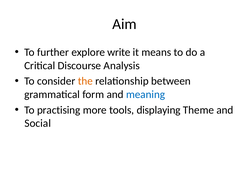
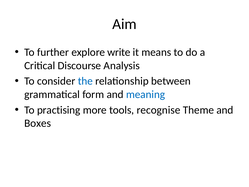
the colour: orange -> blue
displaying: displaying -> recognise
Social: Social -> Boxes
